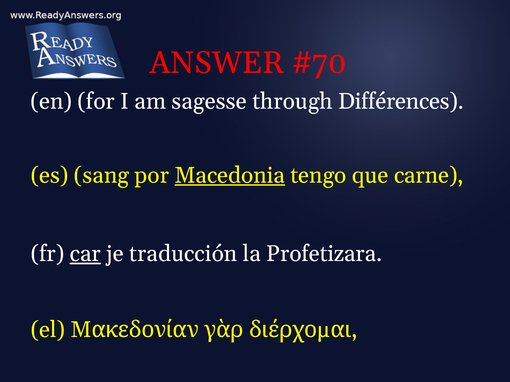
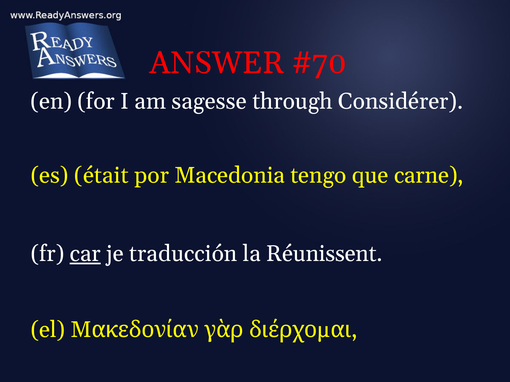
Différences: Différences -> Considérer
sang: sang -> était
Macedonia underline: present -> none
Profetizara: Profetizara -> Réunissent
